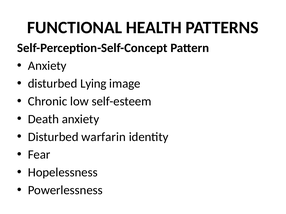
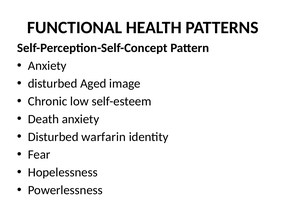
Lying: Lying -> Aged
